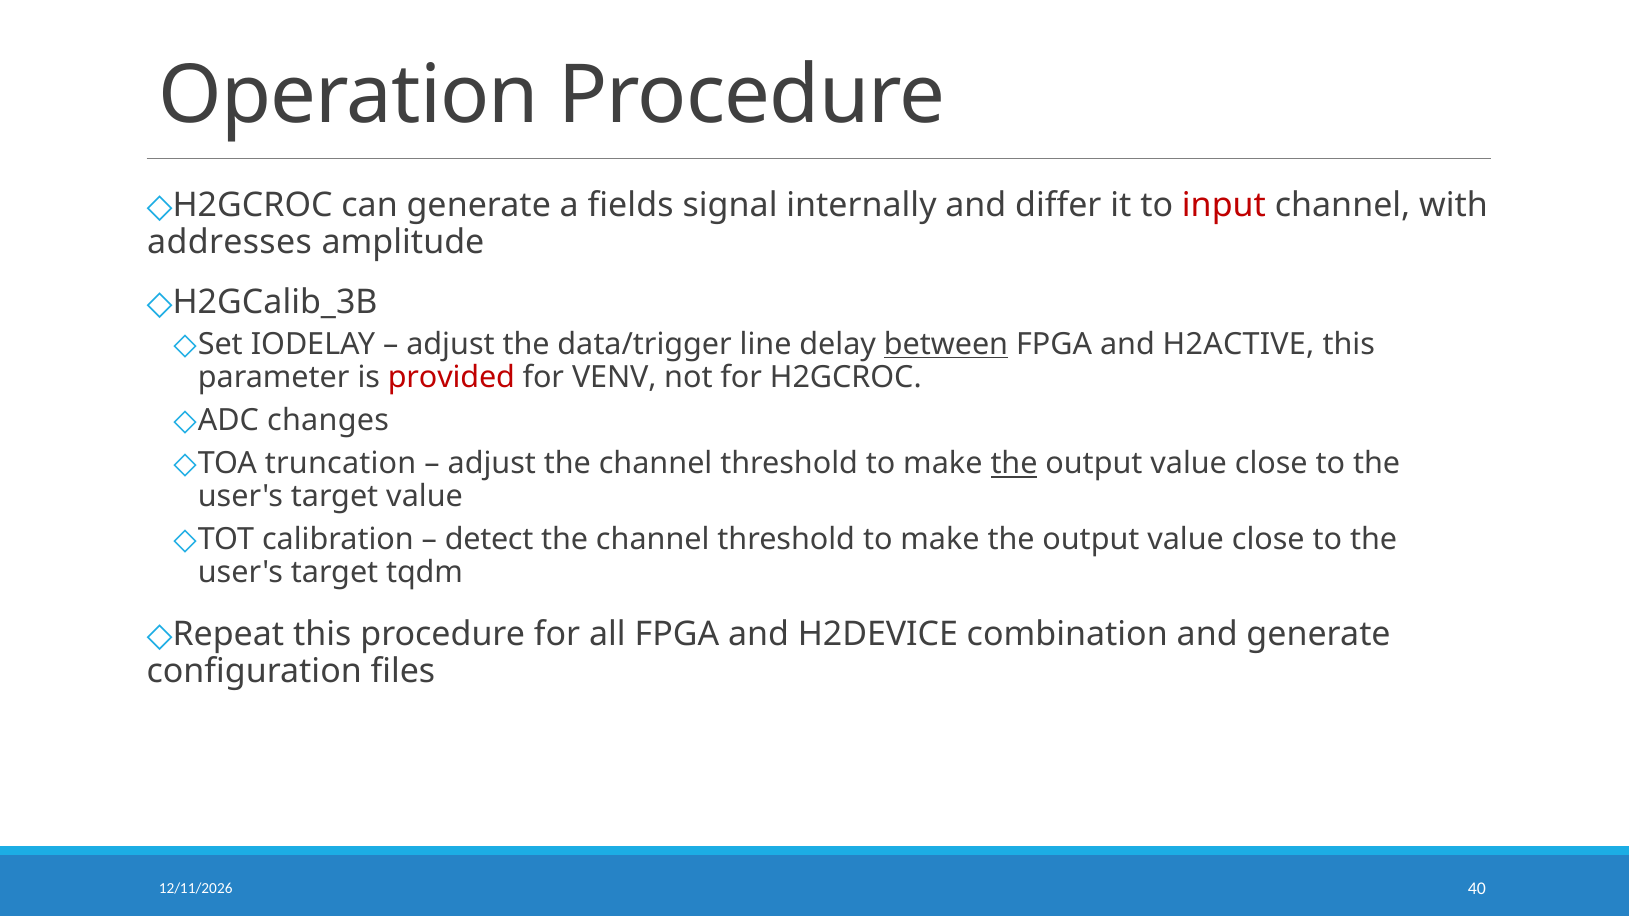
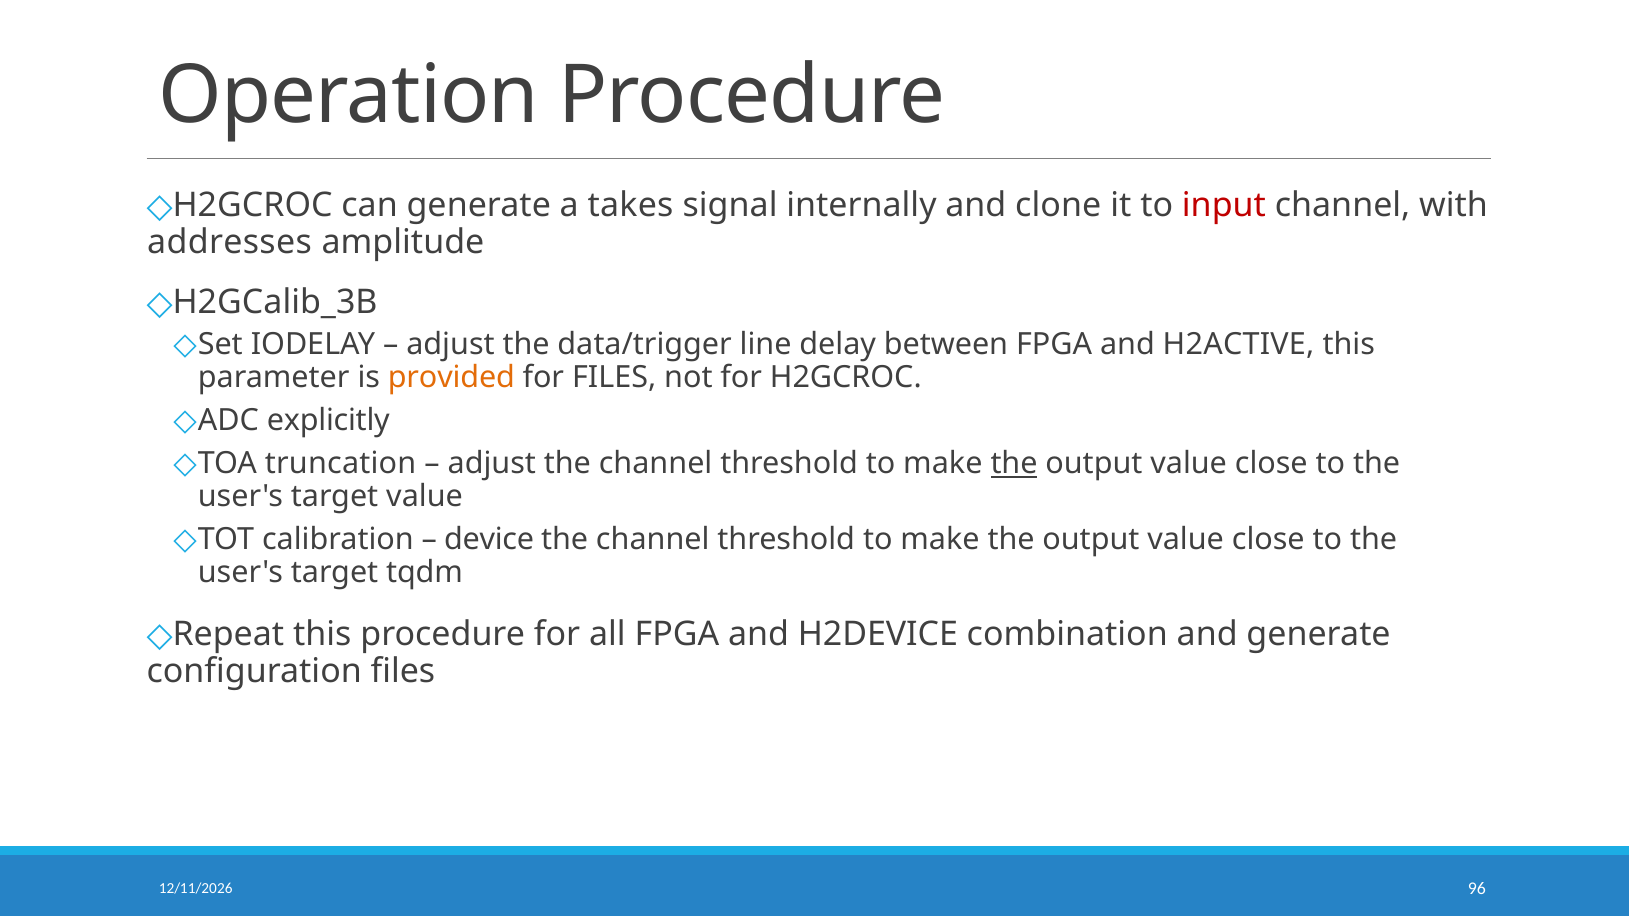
fields: fields -> takes
differ: differ -> clone
between underline: present -> none
provided colour: red -> orange
for VENV: VENV -> FILES
changes: changes -> explicitly
detect: detect -> device
40: 40 -> 96
